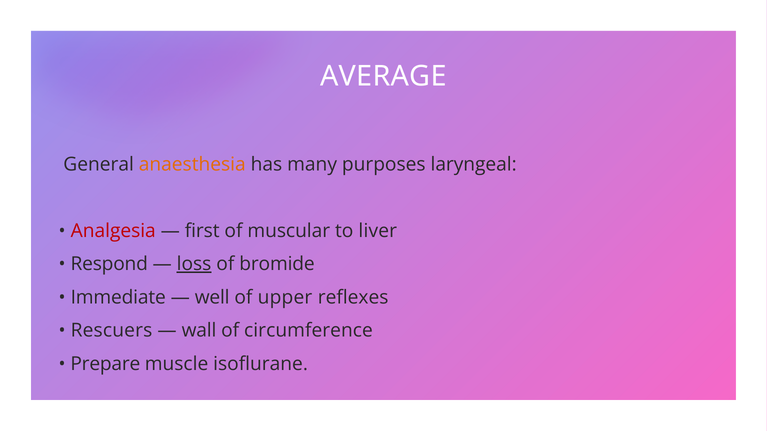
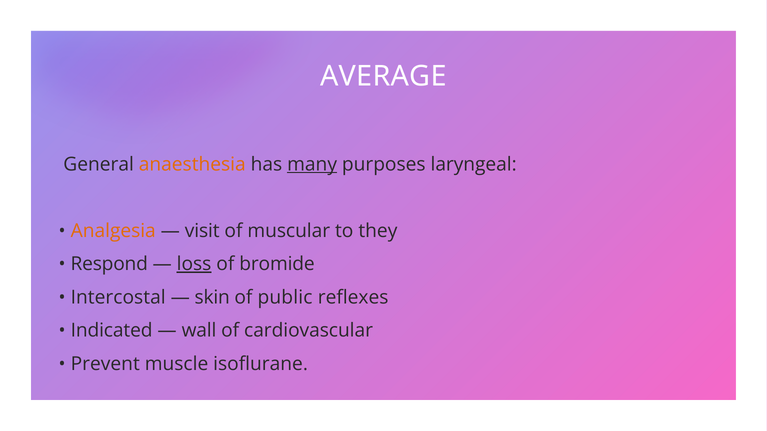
many underline: none -> present
Analgesia colour: red -> orange
first: first -> visit
liver: liver -> they
Immediate: Immediate -> Intercostal
well: well -> skin
upper: upper -> public
Rescuers: Rescuers -> Indicated
circumference: circumference -> cardiovascular
Prepare: Prepare -> Prevent
